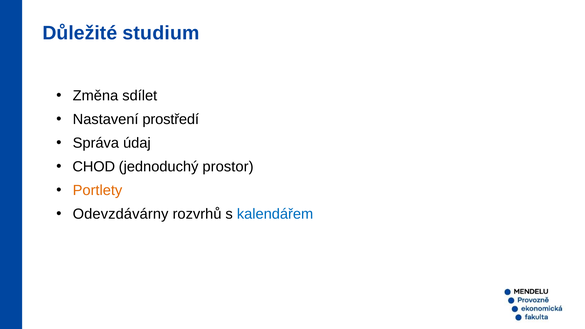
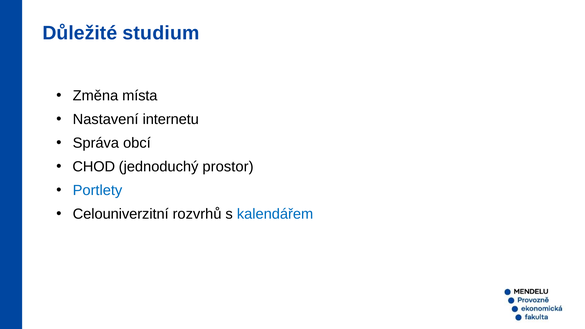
sdílet: sdílet -> místa
prostředí: prostředí -> internetu
údaj: údaj -> obcí
Portlety colour: orange -> blue
Odevzdávárny: Odevzdávárny -> Celouniverzitní
